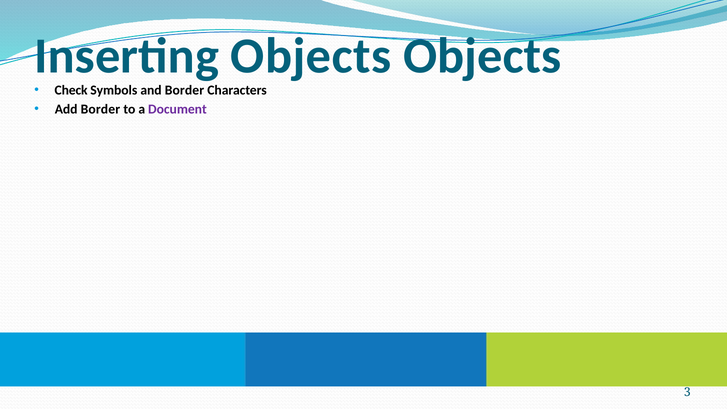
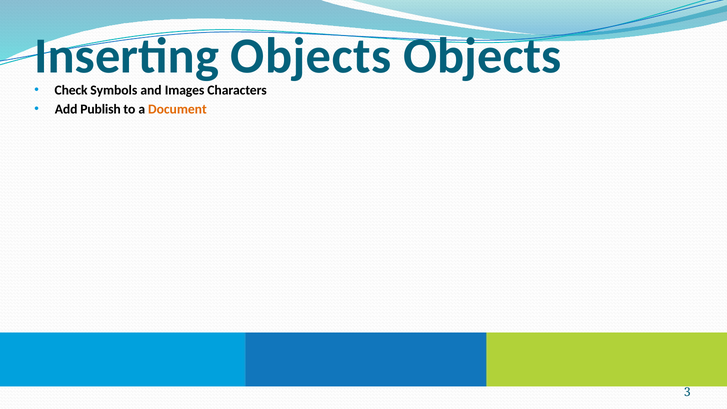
and Border: Border -> Images
Add Border: Border -> Publish
Document colour: purple -> orange
